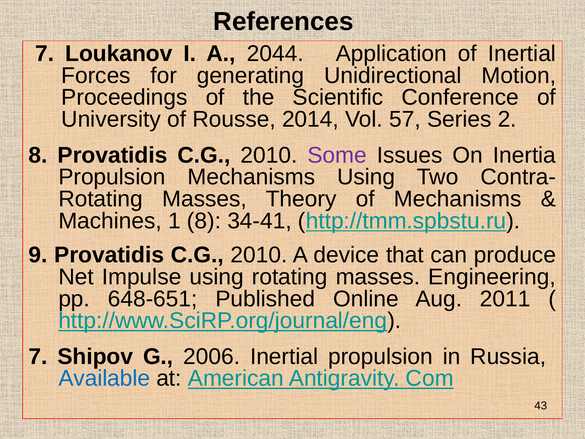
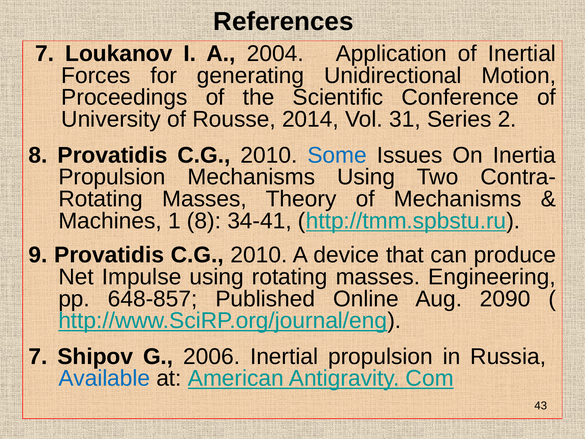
2044: 2044 -> 2004
57: 57 -> 31
Some colour: purple -> blue
648-651: 648-651 -> 648-857
2011: 2011 -> 2090
